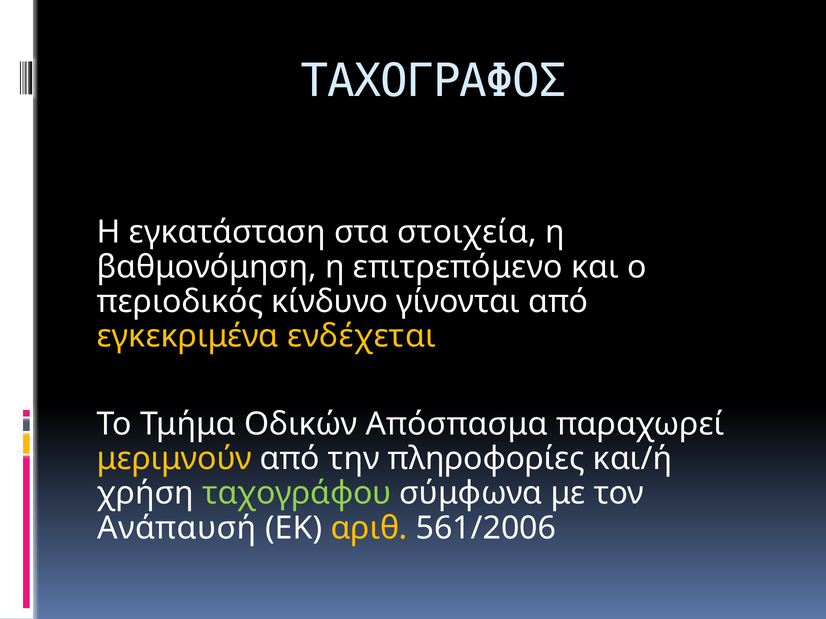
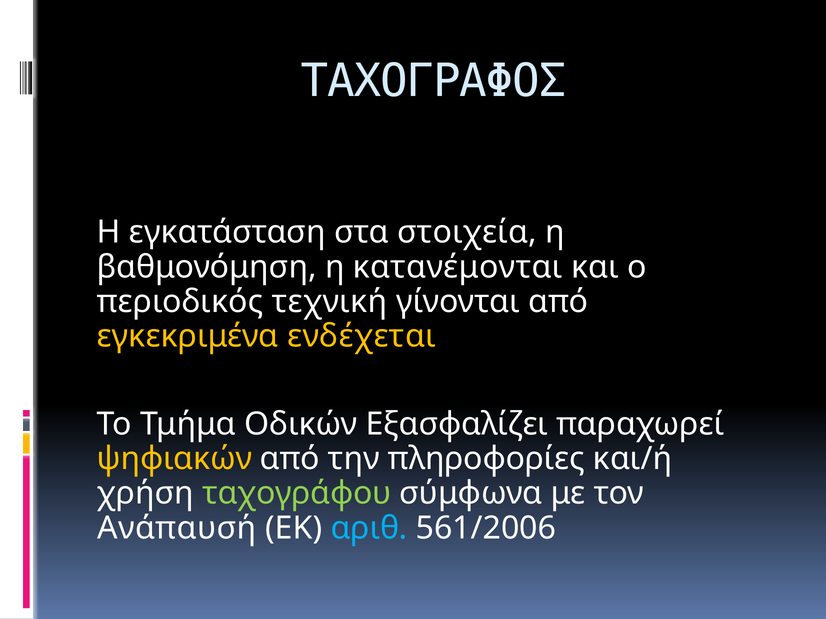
επιτρεπόμενο: επιτρεπόμενο -> κατανέμονται
κίνδυνο: κίνδυνο -> τεχνική
Απόσπασμα: Απόσπασμα -> Εξασφαλίζει
μεριμνούν: μεριμνούν -> ψηφιακών
αριθ colour: yellow -> light blue
